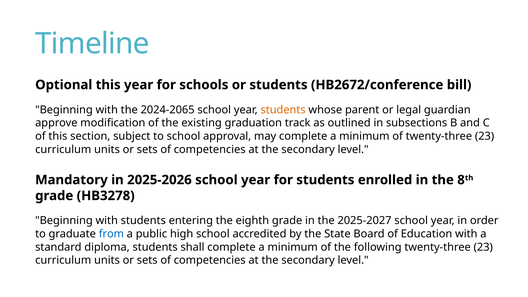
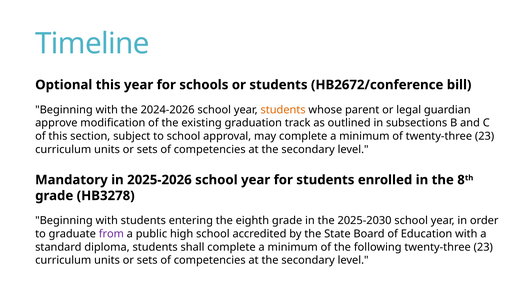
2024-2065: 2024-2065 -> 2024-2026
2025-2027: 2025-2027 -> 2025-2030
from colour: blue -> purple
